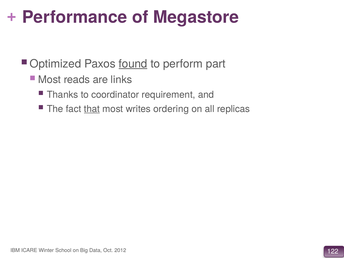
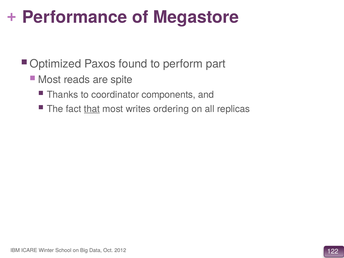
found underline: present -> none
links: links -> spite
requirement: requirement -> components
